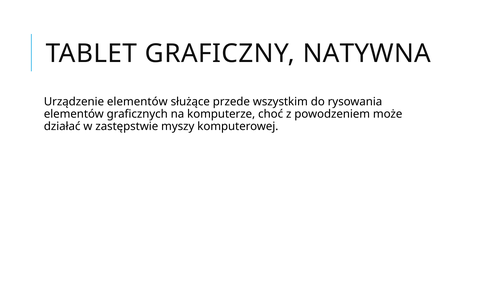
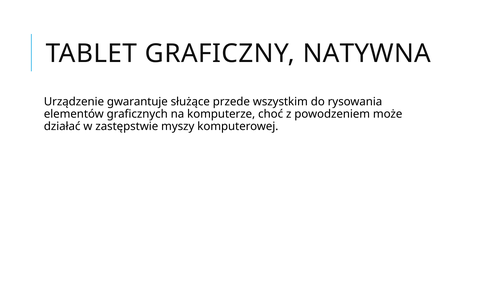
Urządzenie elementów: elementów -> gwarantuje
